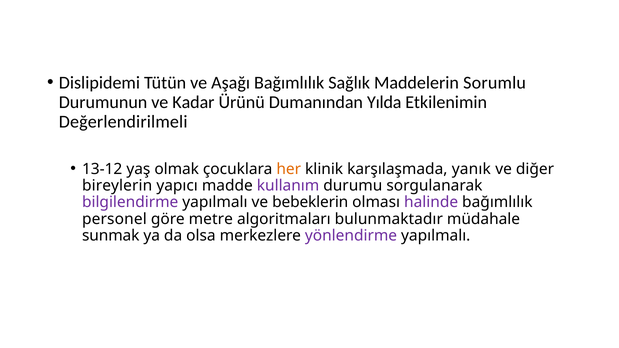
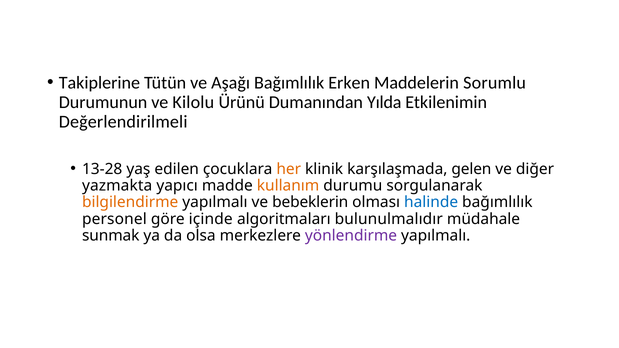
Dislipidemi: Dislipidemi -> Takiplerine
Sağlık: Sağlık -> Erken
Kadar: Kadar -> Kilolu
13-12: 13-12 -> 13-28
olmak: olmak -> edilen
yanık: yanık -> gelen
bireylerin: bireylerin -> yazmakta
kullanım colour: purple -> orange
bilgilendirme colour: purple -> orange
halinde colour: purple -> blue
metre: metre -> içinde
bulunmaktadır: bulunmaktadır -> bulunulmalıdır
